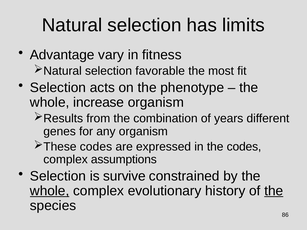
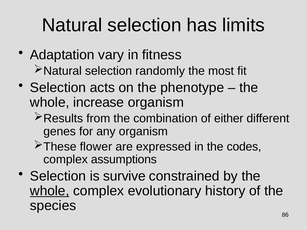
Advantage: Advantage -> Adaptation
favorable: favorable -> randomly
years: years -> either
codes at (96, 147): codes -> flower
the at (274, 191) underline: present -> none
